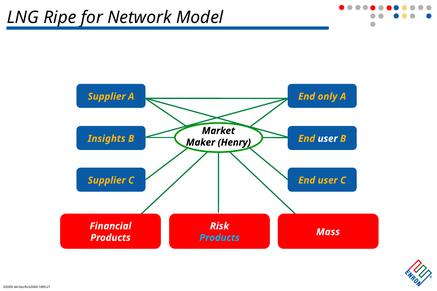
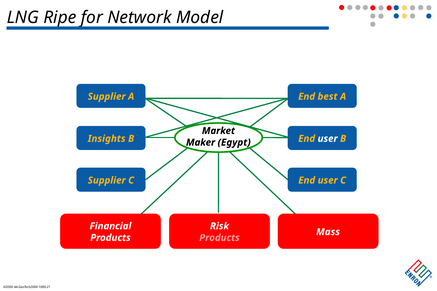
only: only -> best
Henry: Henry -> Egypt
Products at (220, 238) colour: light blue -> pink
